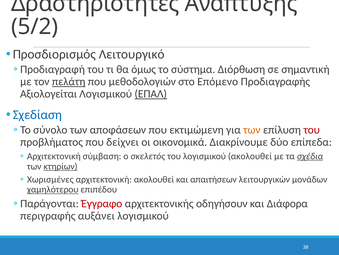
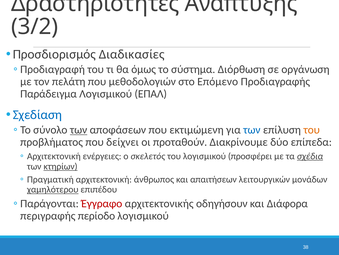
5/2: 5/2 -> 3/2
Λειτουργικό: Λειτουργικό -> Διαδικασίες
σημαντική: σημαντική -> οργάνωση
πελάτη underline: present -> none
Αξιολογείται: Αξιολογείται -> Παράδειγμα
ΕΠΑΛ underline: present -> none
των at (79, 130) underline: none -> present
των at (252, 130) colour: orange -> blue
του at (312, 130) colour: red -> orange
οικονομικά: οικονομικά -> προταθούν
σύμβαση: σύμβαση -> ενέργειες
λογισμικού ακολουθεί: ακολουθεί -> προσφέρει
Χωρισμένες: Χωρισμένες -> Πραγματική
αρχιτεκτονική ακολουθεί: ακολουθεί -> άνθρωπος
αυξάνει: αυξάνει -> περίοδο
